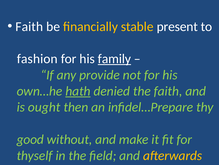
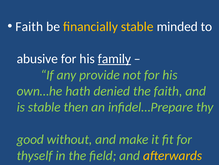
present: present -> minded
fashion: fashion -> abusive
hath underline: present -> none
is ought: ought -> stable
